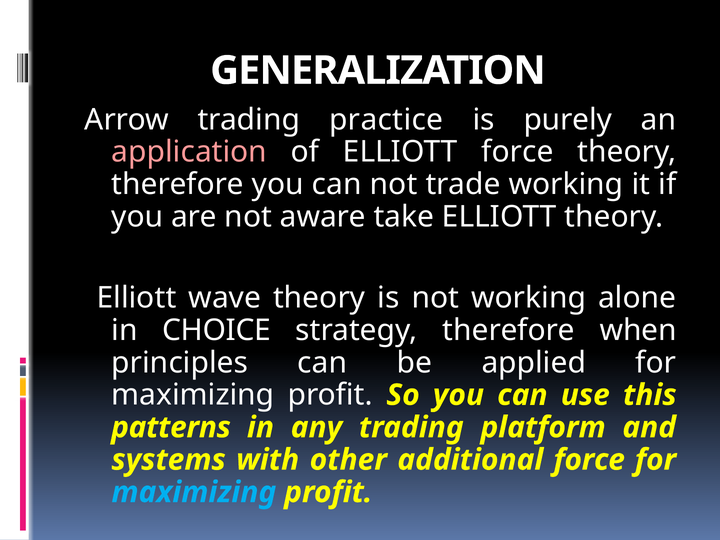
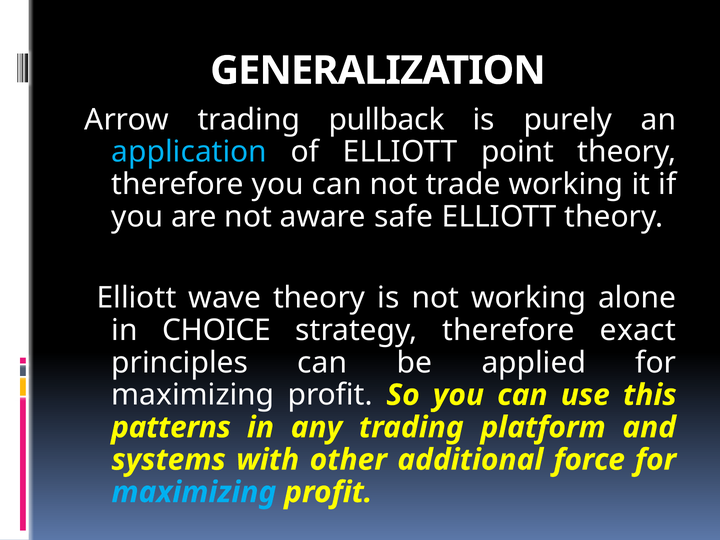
practice: practice -> pullback
application colour: pink -> light blue
ELLIOTT force: force -> point
take: take -> safe
when: when -> exact
